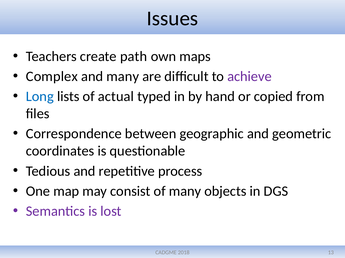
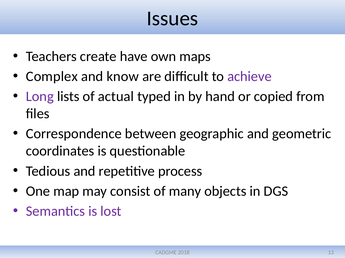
path: path -> have
and many: many -> know
Long colour: blue -> purple
